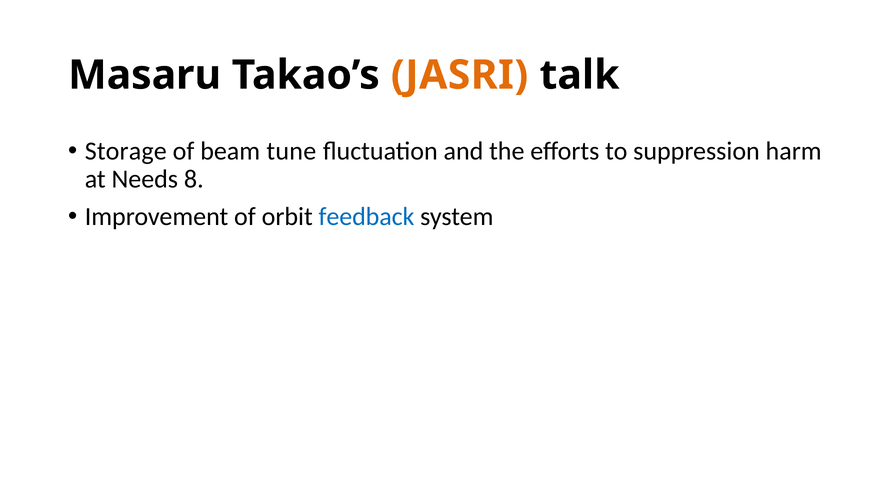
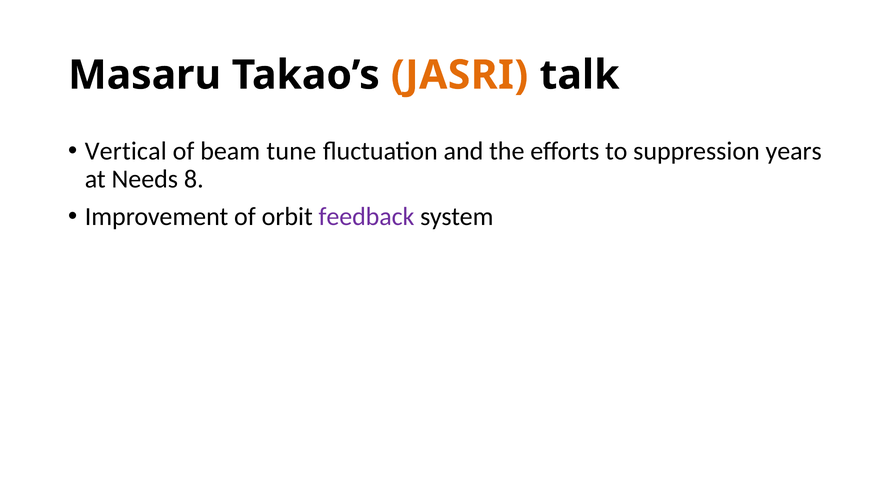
Storage: Storage -> Vertical
harm: harm -> years
feedback colour: blue -> purple
